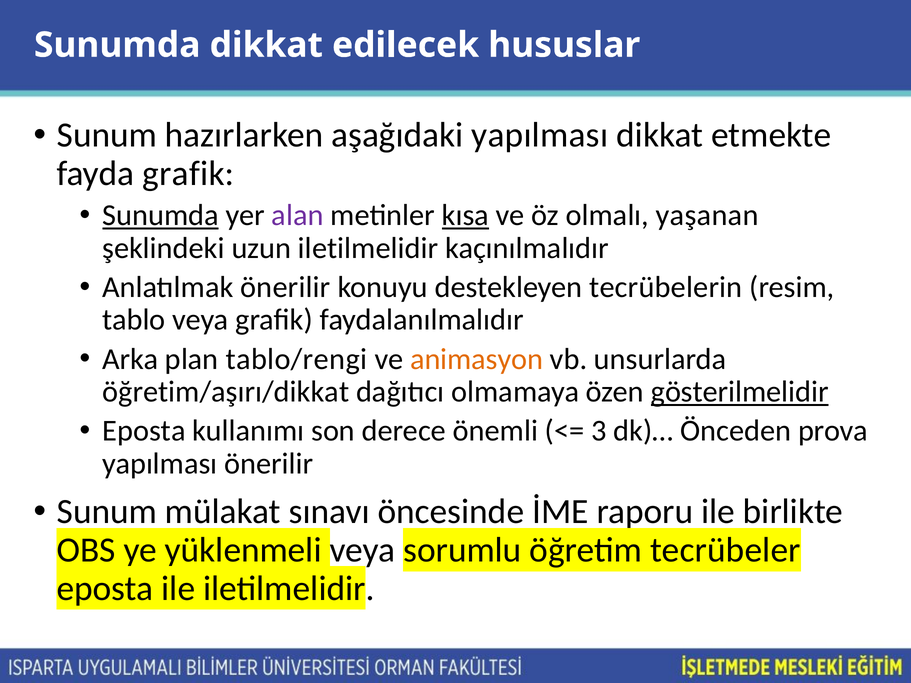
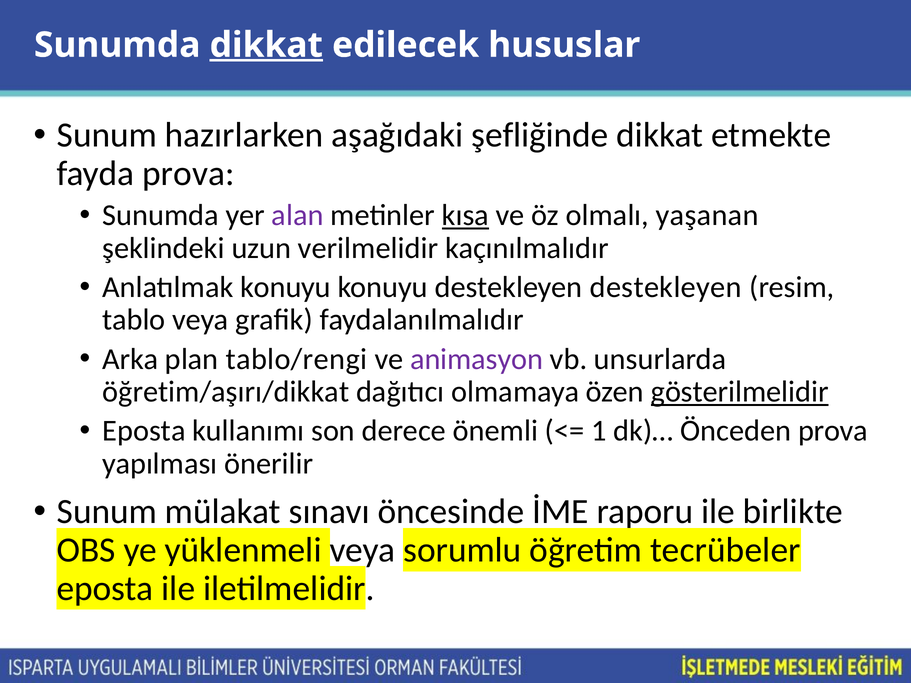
dikkat at (266, 45) underline: none -> present
aşağıdaki yapılması: yapılması -> şefliğinde
fayda grafik: grafik -> prova
Sunumda at (161, 215) underline: present -> none
uzun iletilmelidir: iletilmelidir -> verilmelidir
Anlatılmak önerilir: önerilir -> konuyu
destekleyen tecrübelerin: tecrübelerin -> destekleyen
animasyon colour: orange -> purple
3: 3 -> 1
